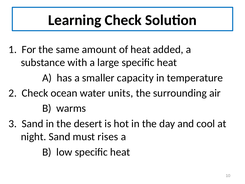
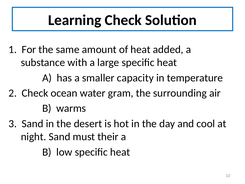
units: units -> gram
rises: rises -> their
